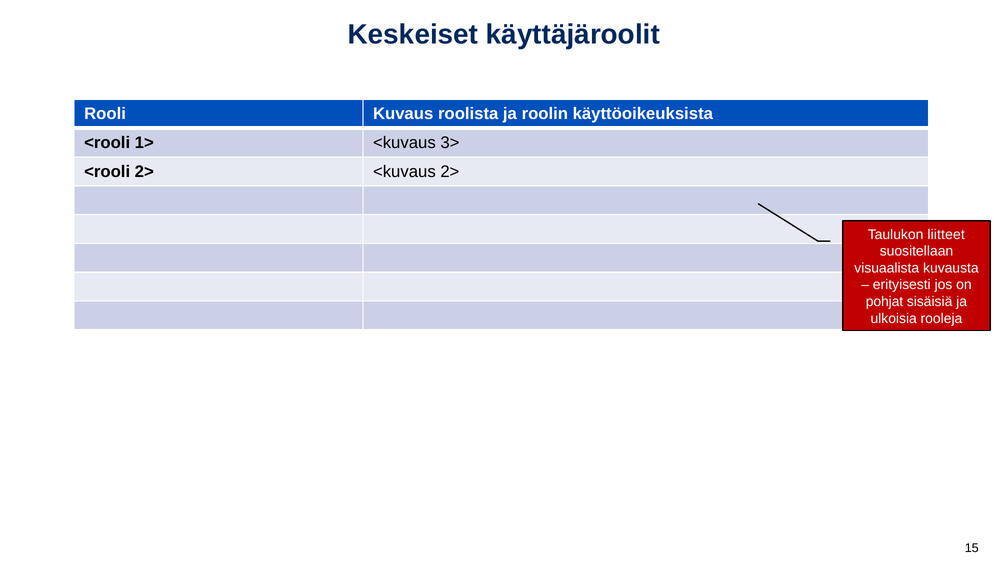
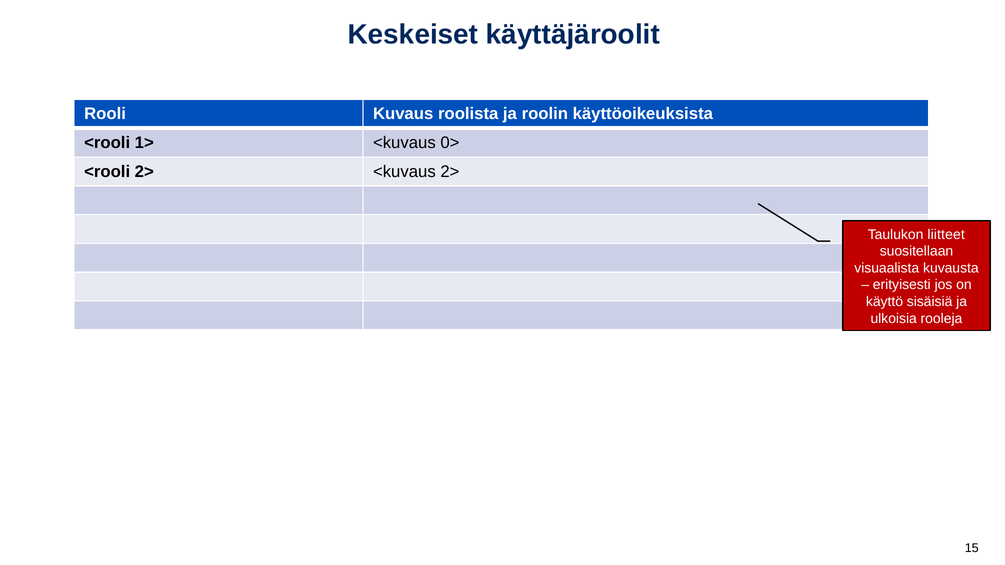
3>: 3> -> 0>
pohjat: pohjat -> käyttö
